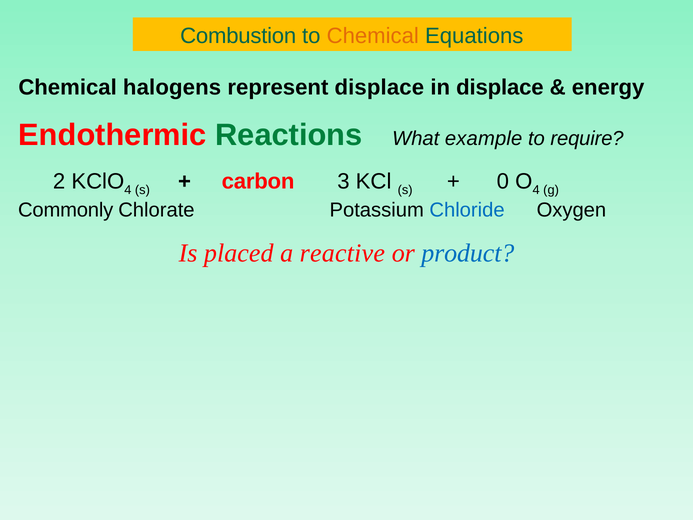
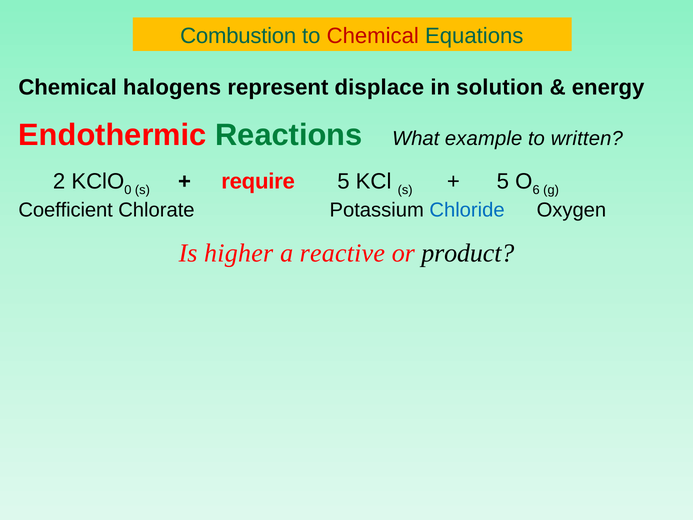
Chemical at (373, 36) colour: orange -> red
in displace: displace -> solution
require: require -> written
4 at (128, 190): 4 -> 0
carbon: carbon -> require
3 at (343, 181): 3 -> 5
0 at (503, 181): 0 -> 5
4 at (536, 190): 4 -> 6
Commonly: Commonly -> Coefficient
placed: placed -> higher
product colour: blue -> black
